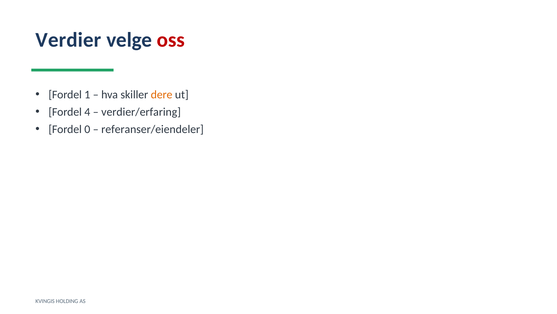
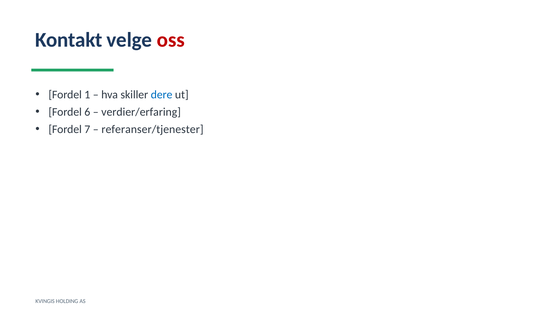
Verdier: Verdier -> Kontakt
dere colour: orange -> blue
4: 4 -> 6
0: 0 -> 7
referanser/eiendeler: referanser/eiendeler -> referanser/tjenester
